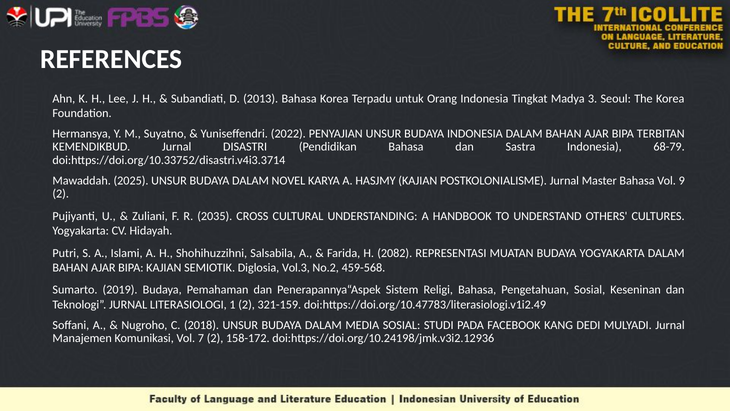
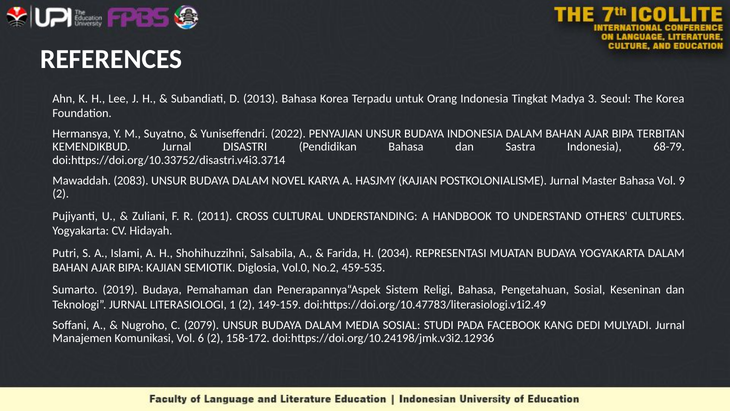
2025: 2025 -> 2083
2035: 2035 -> 2011
2082: 2082 -> 2034
Vol.3: Vol.3 -> Vol.0
459-568: 459-568 -> 459-535
321-159: 321-159 -> 149-159
2018: 2018 -> 2079
7: 7 -> 6
